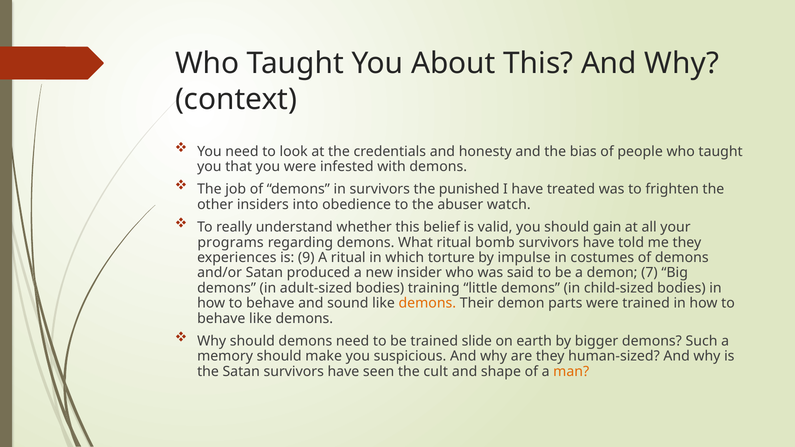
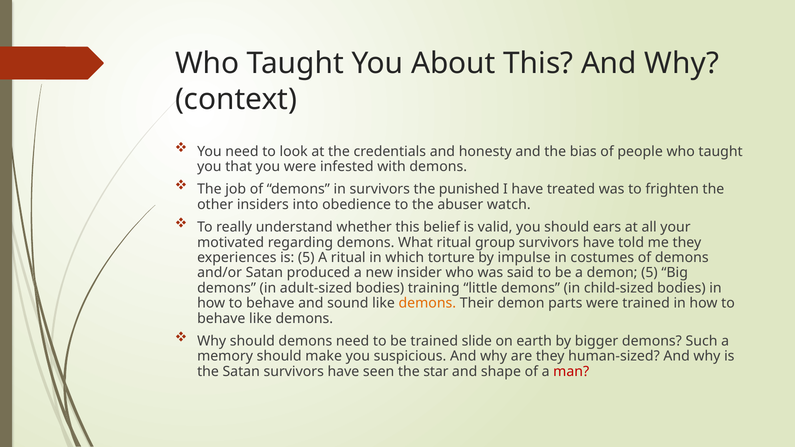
gain: gain -> ears
programs: programs -> motivated
bomb: bomb -> group
is 9: 9 -> 5
demon 7: 7 -> 5
cult: cult -> star
man colour: orange -> red
